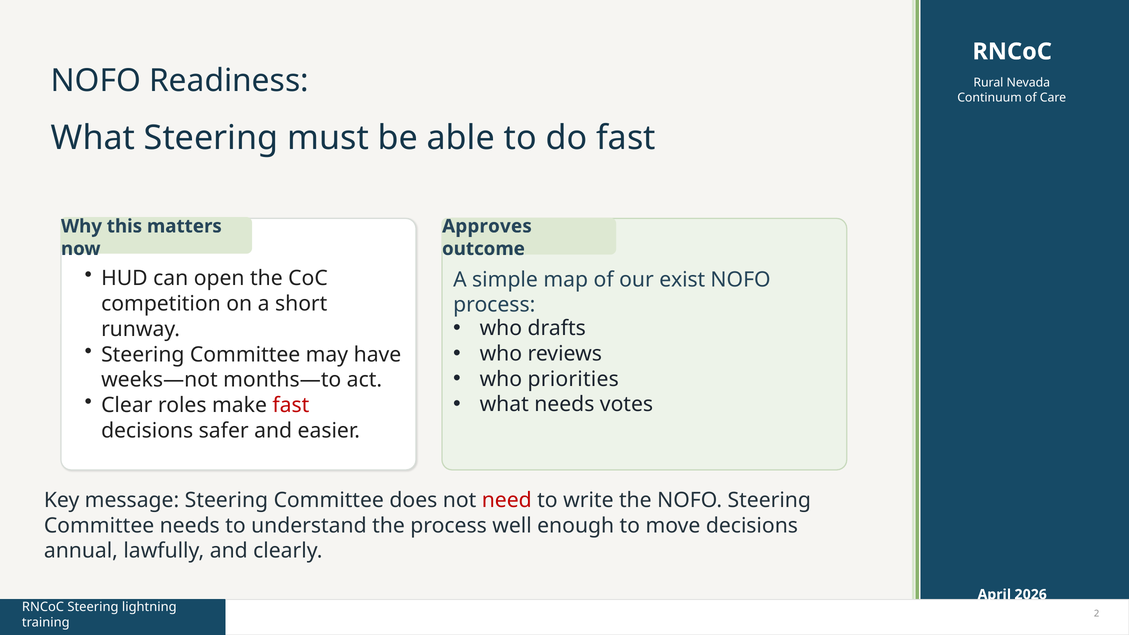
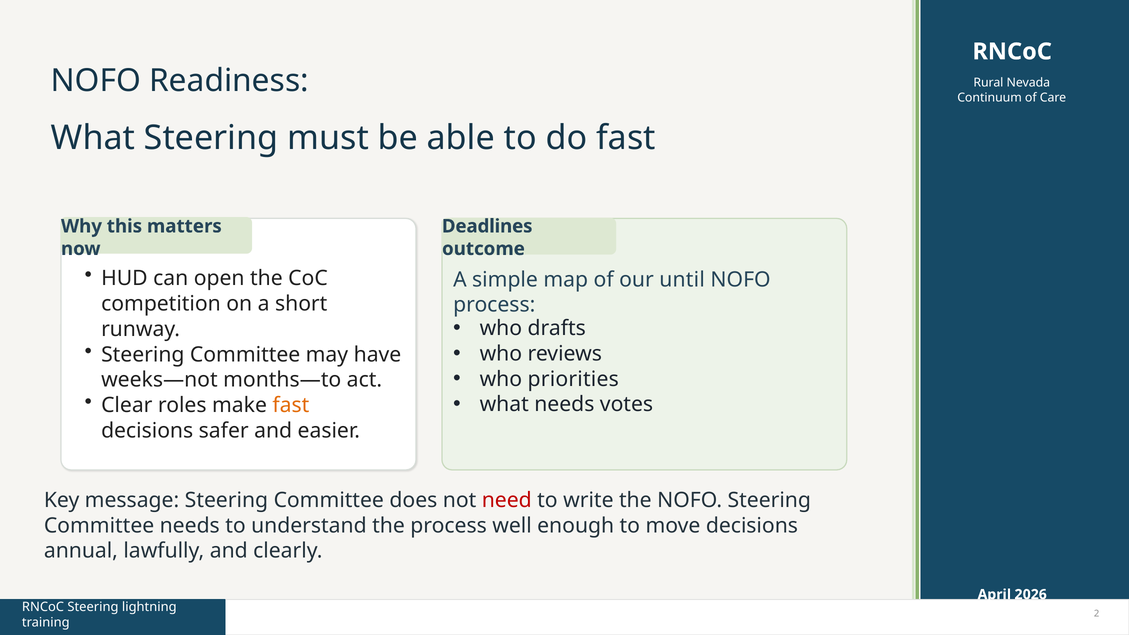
Approves: Approves -> Deadlines
exist: exist -> until
fast at (291, 405) colour: red -> orange
